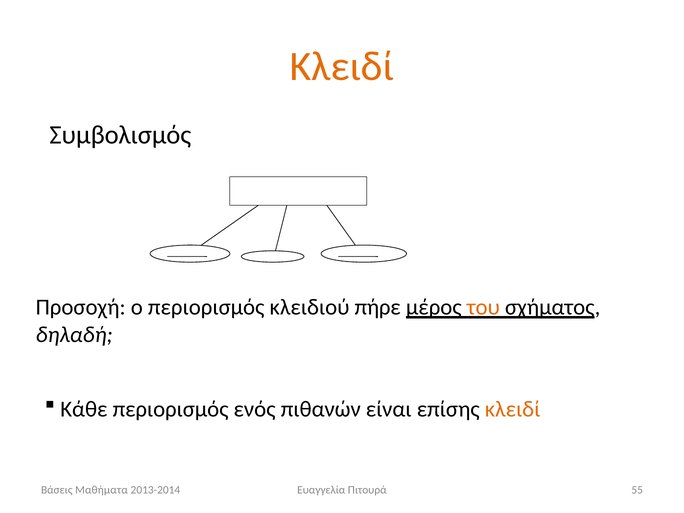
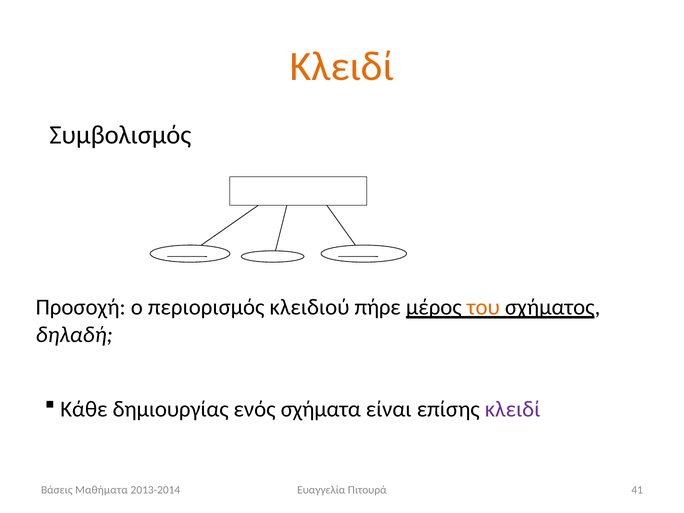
Κάθε περιορισμός: περιορισμός -> δημιουργίας
πιθανών: πιθανών -> σχήματα
κλειδί at (513, 409) colour: orange -> purple
55: 55 -> 41
